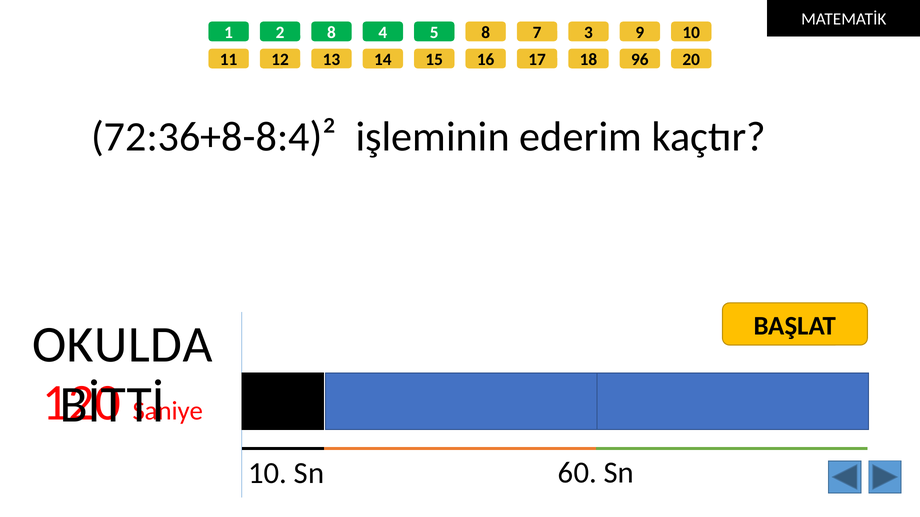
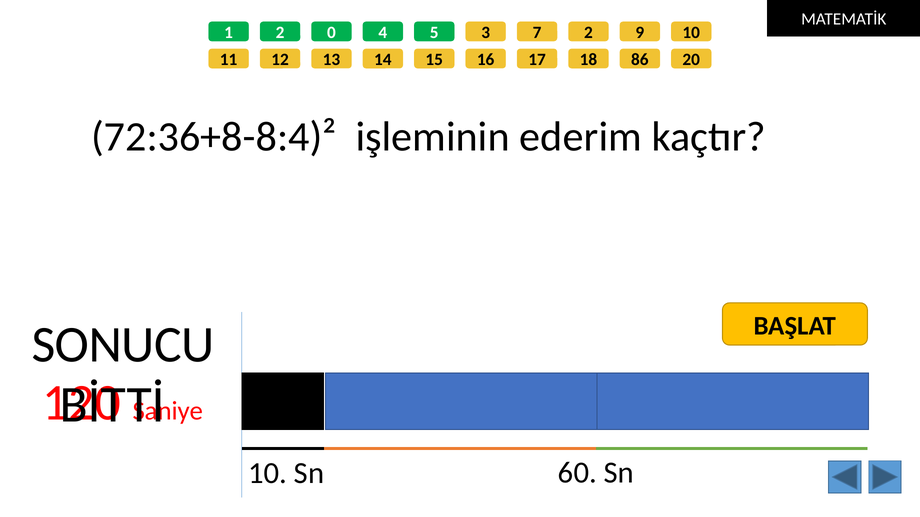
2 8: 8 -> 0
5 8: 8 -> 3
7 3: 3 -> 2
96: 96 -> 86
OKULDA: OKULDA -> SONUCU
